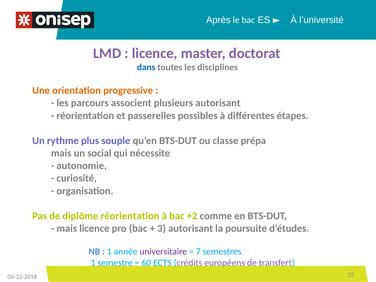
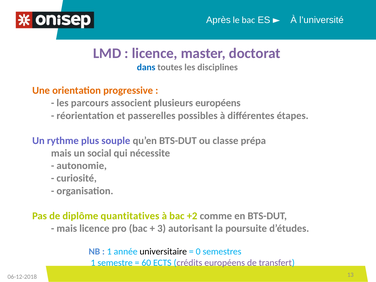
plusieurs autorisant: autorisant -> européens
diplôme réorientation: réorientation -> quantitatives
universitaire colour: purple -> black
7: 7 -> 0
